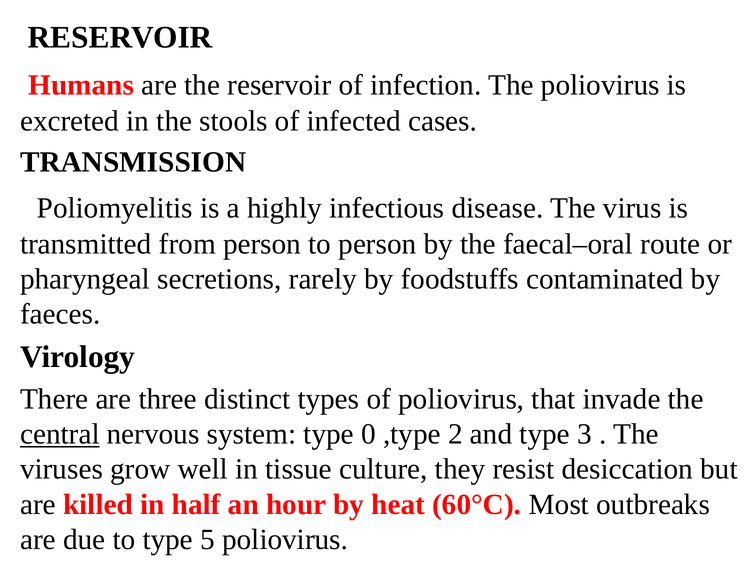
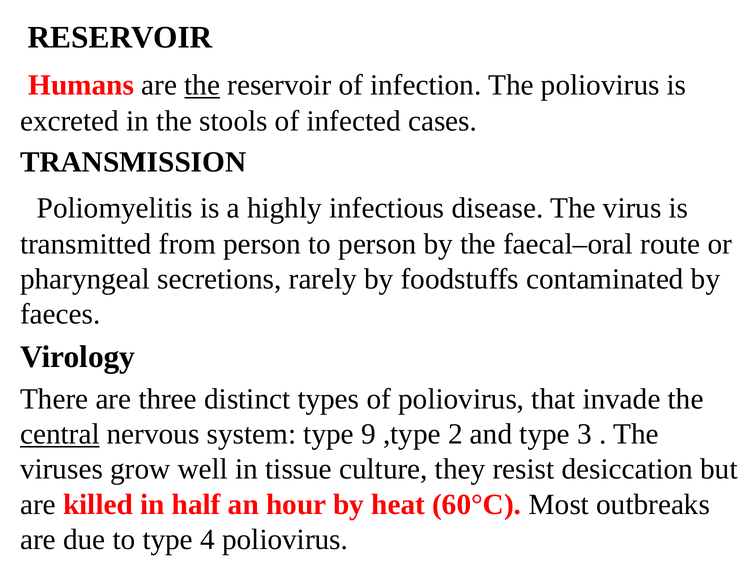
the at (202, 85) underline: none -> present
0: 0 -> 9
5: 5 -> 4
